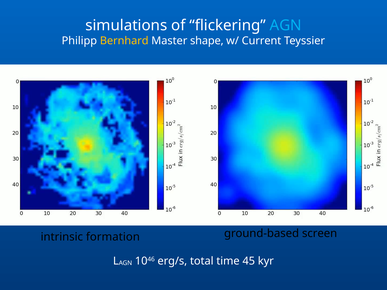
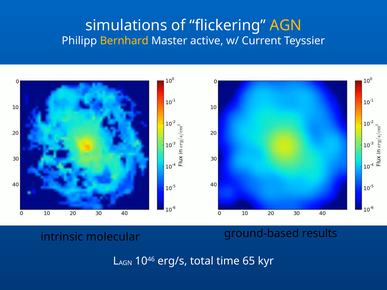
AGN at (286, 25) colour: light blue -> yellow
shape: shape -> active
formation: formation -> molecular
screen: screen -> results
45: 45 -> 65
